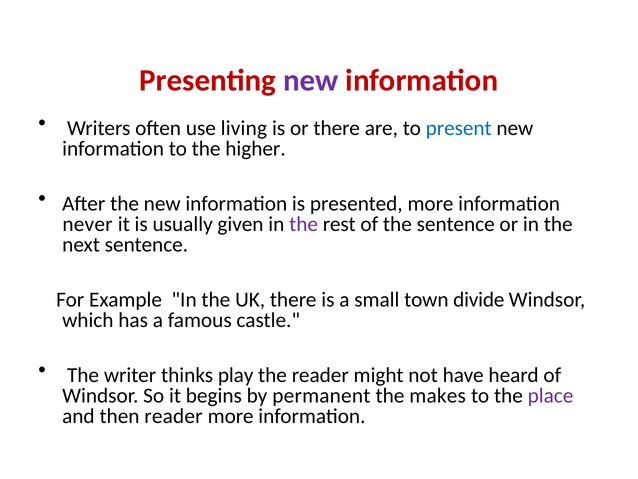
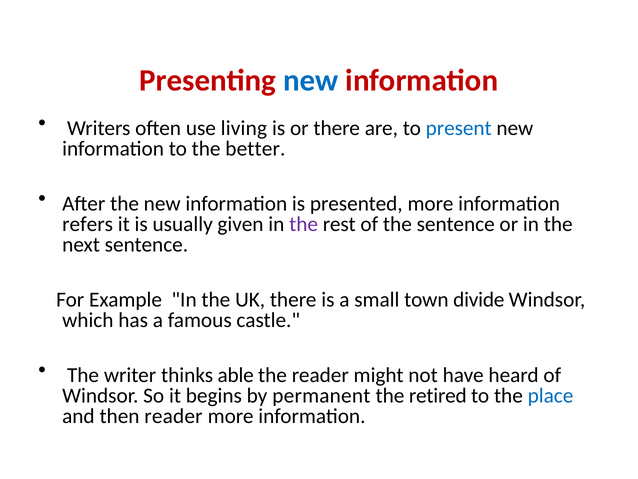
new at (311, 80) colour: purple -> blue
higher: higher -> better
never: never -> refers
play: play -> able
makes: makes -> retired
place colour: purple -> blue
